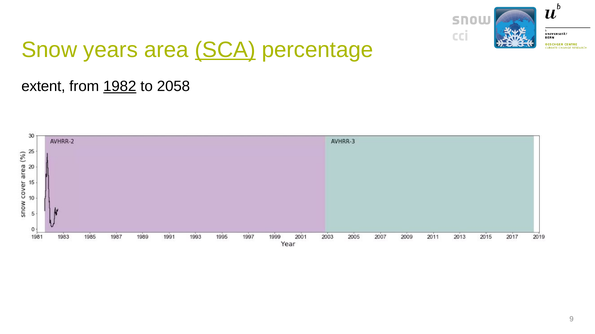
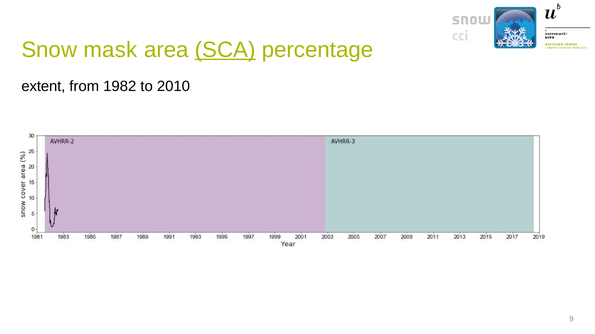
years: years -> mask
1982 underline: present -> none
2058: 2058 -> 2010
